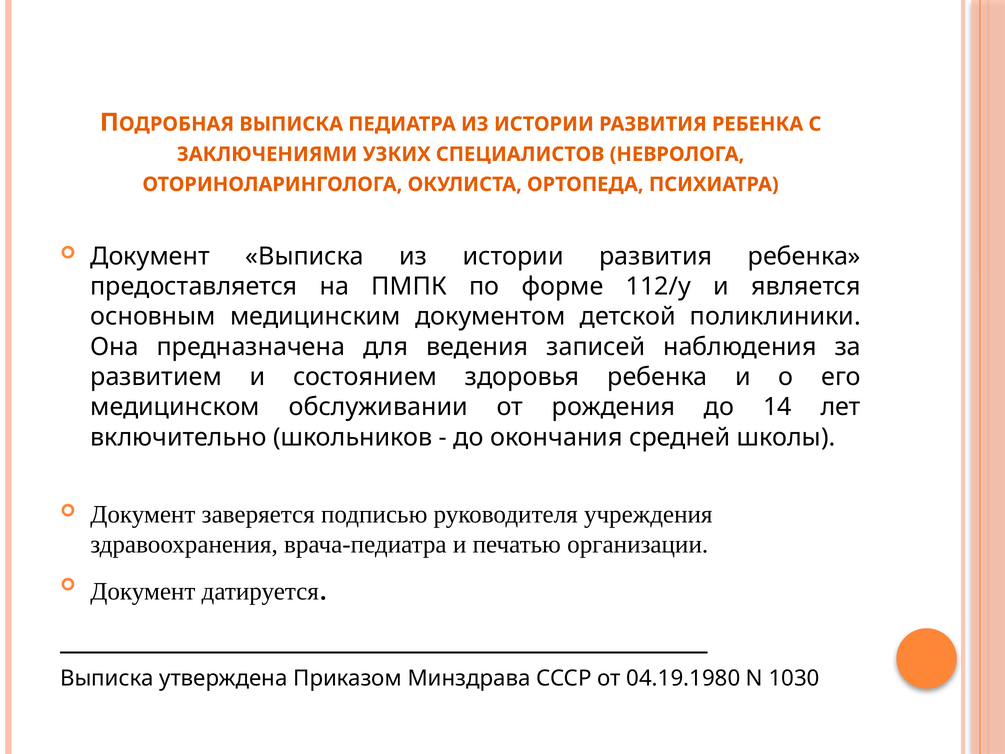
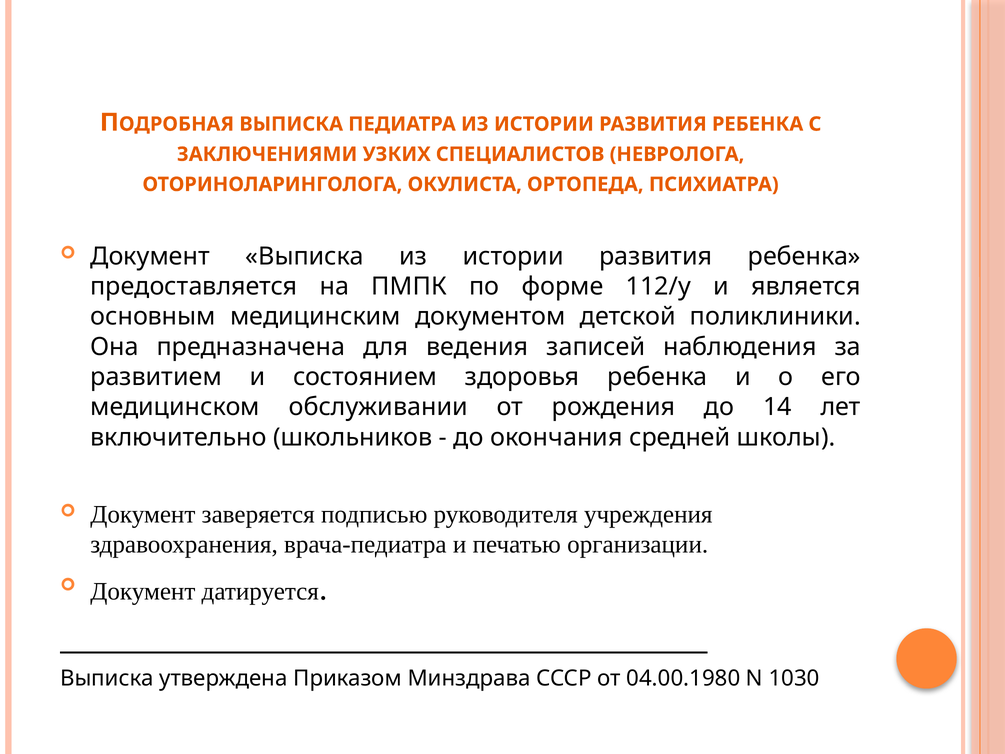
04.19.1980: 04.19.1980 -> 04.00.1980
